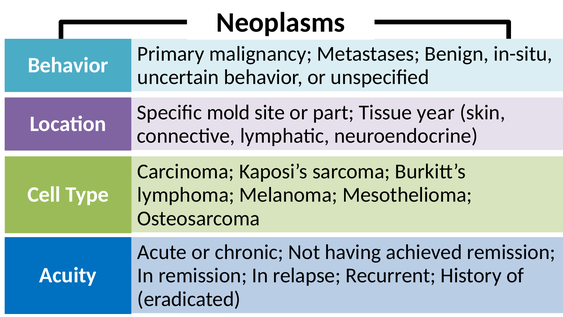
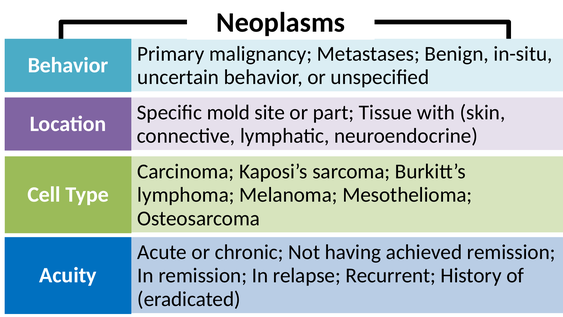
year: year -> with
